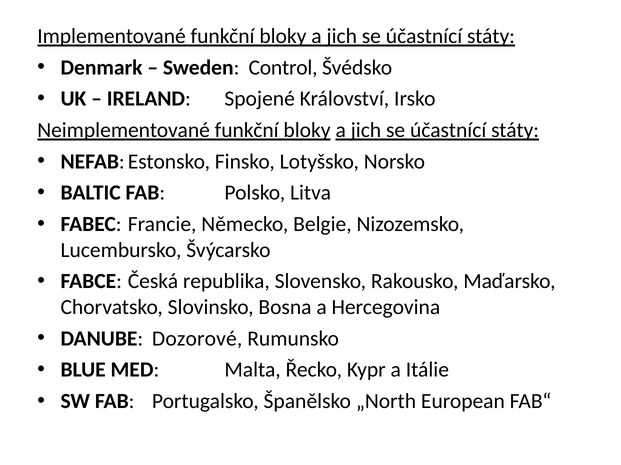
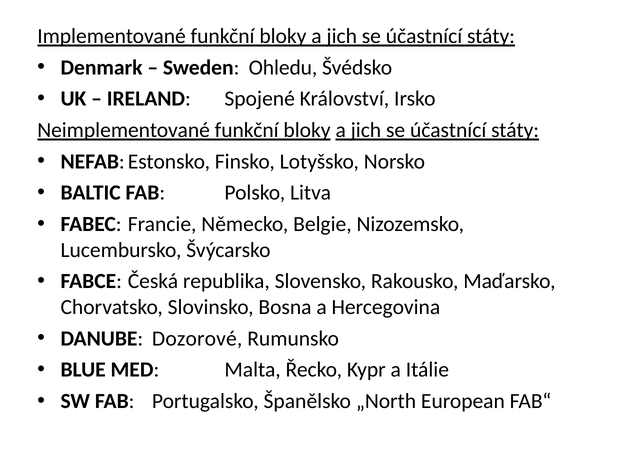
Control: Control -> Ohledu
